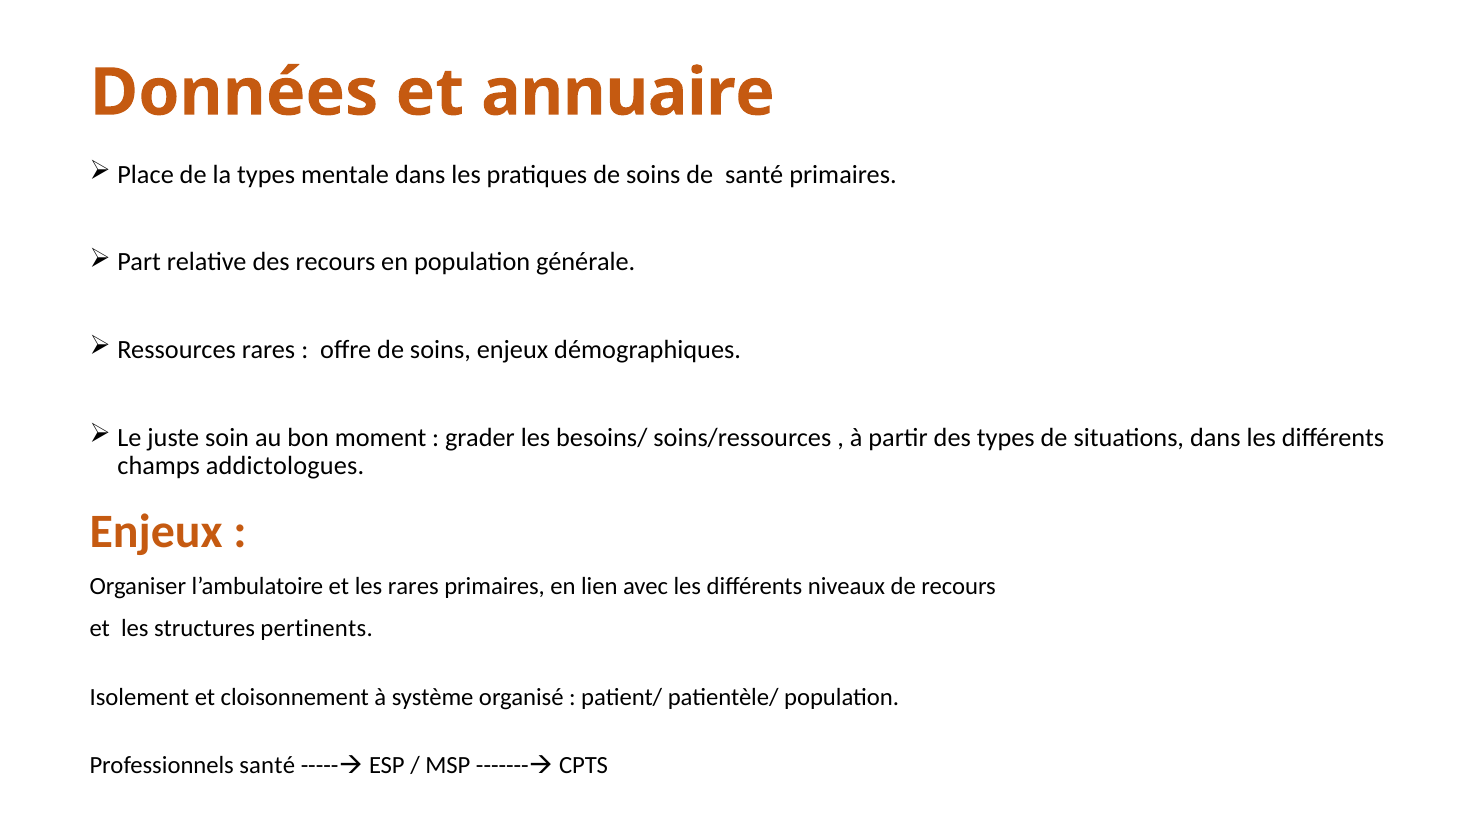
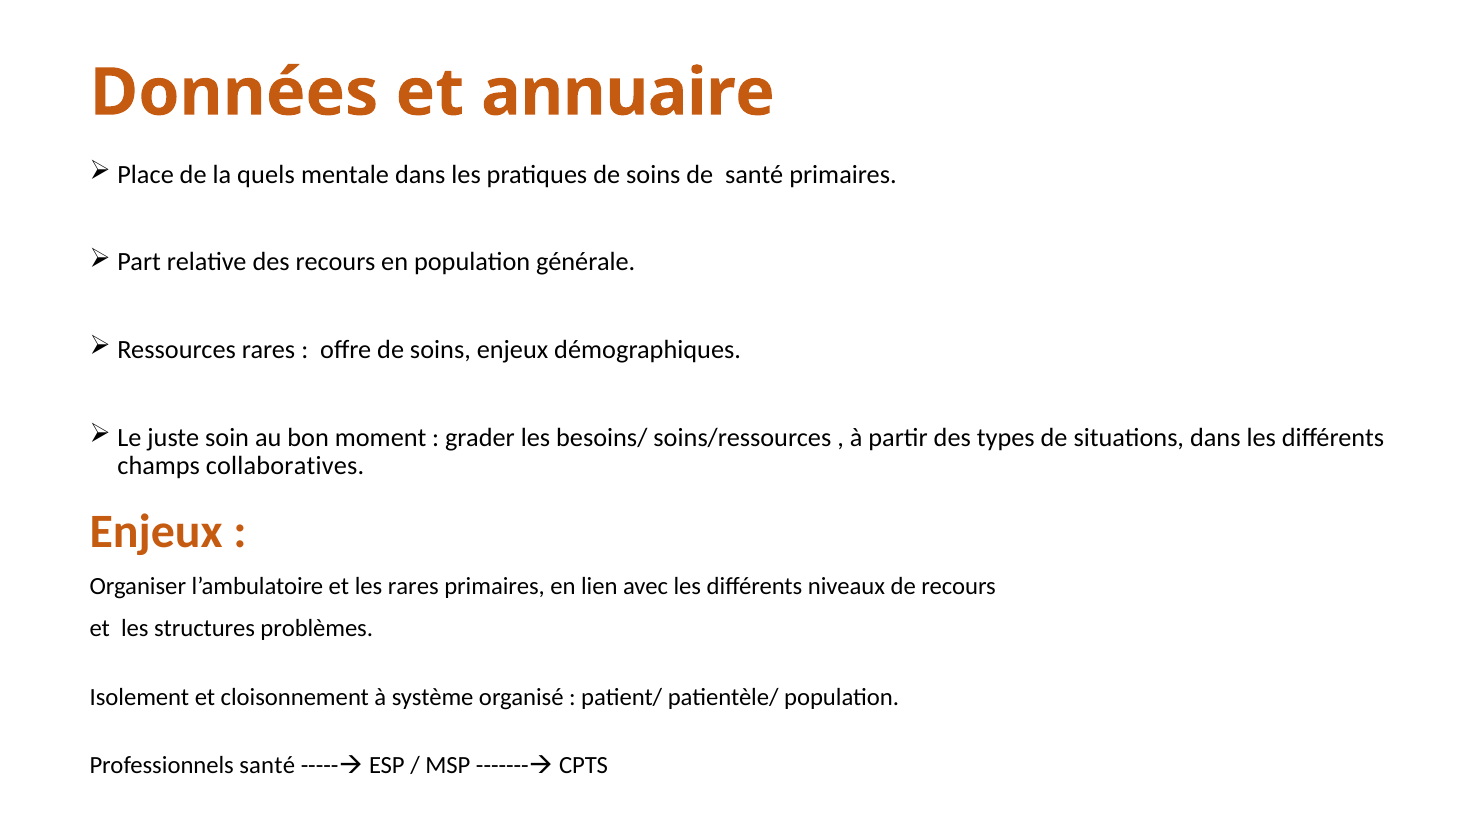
la types: types -> quels
addictologues: addictologues -> collaboratives
pertinents: pertinents -> problèmes
